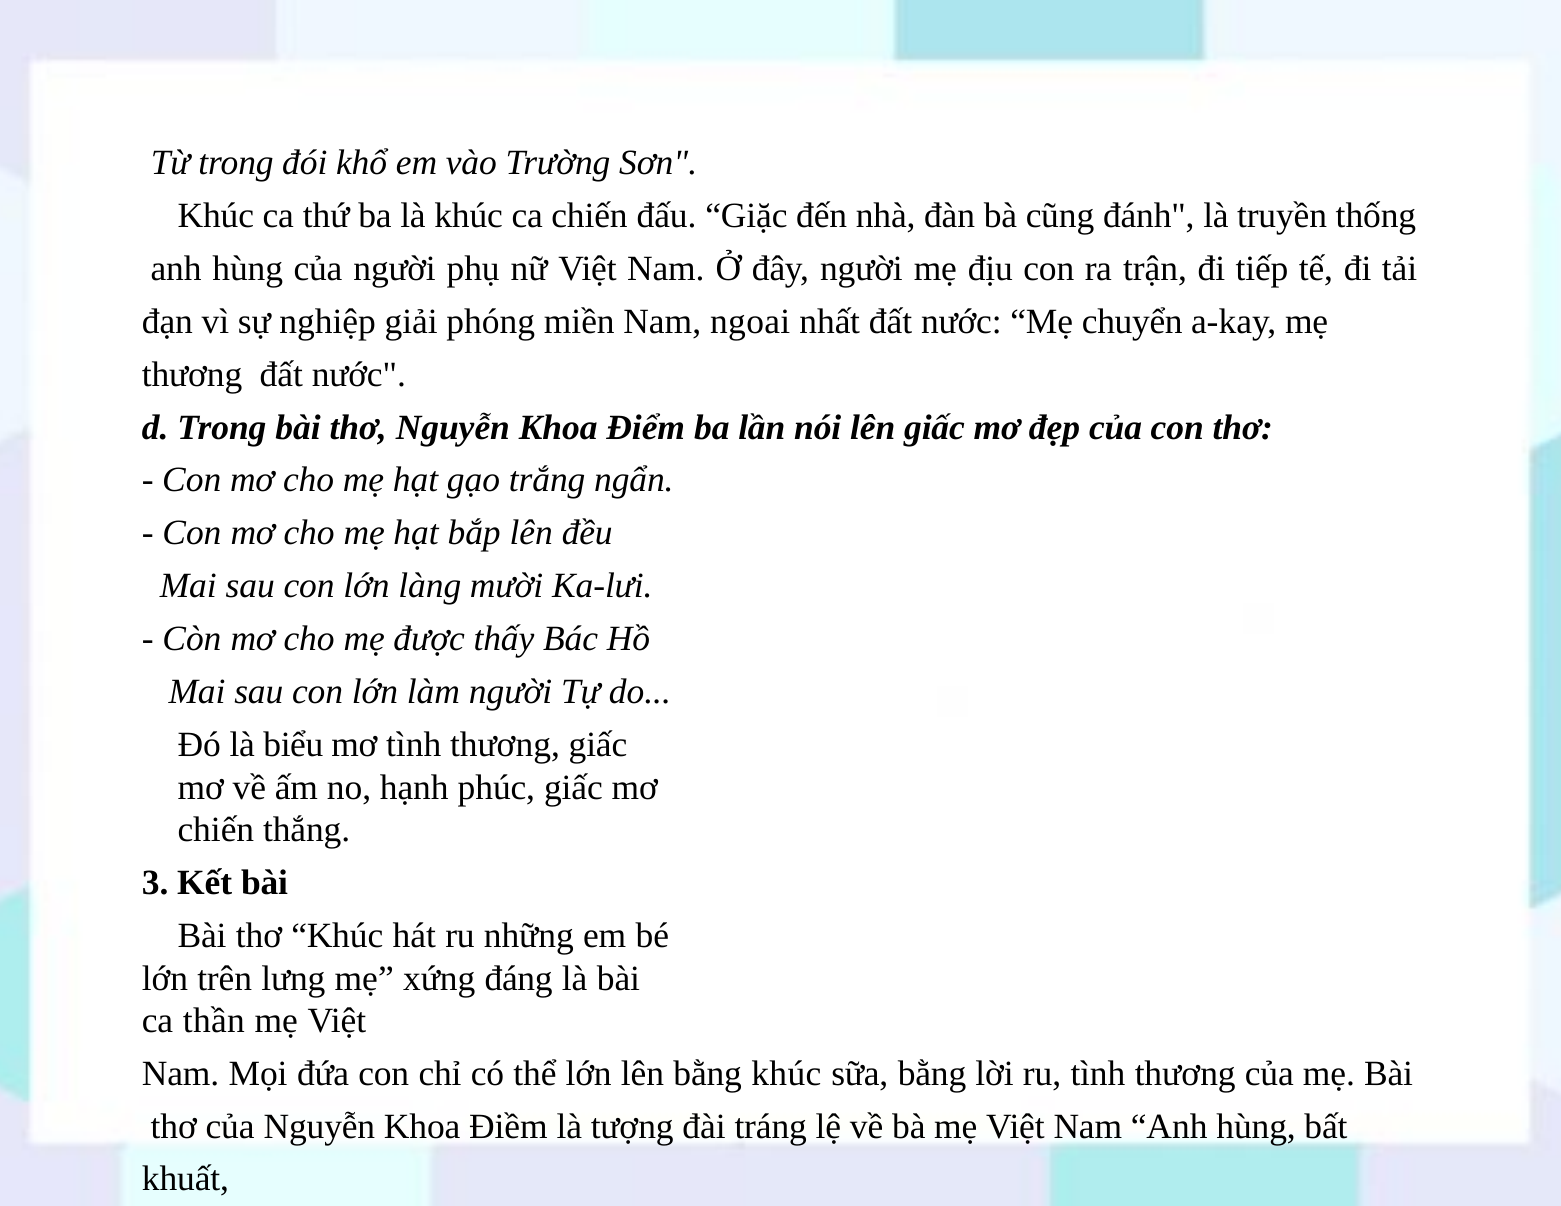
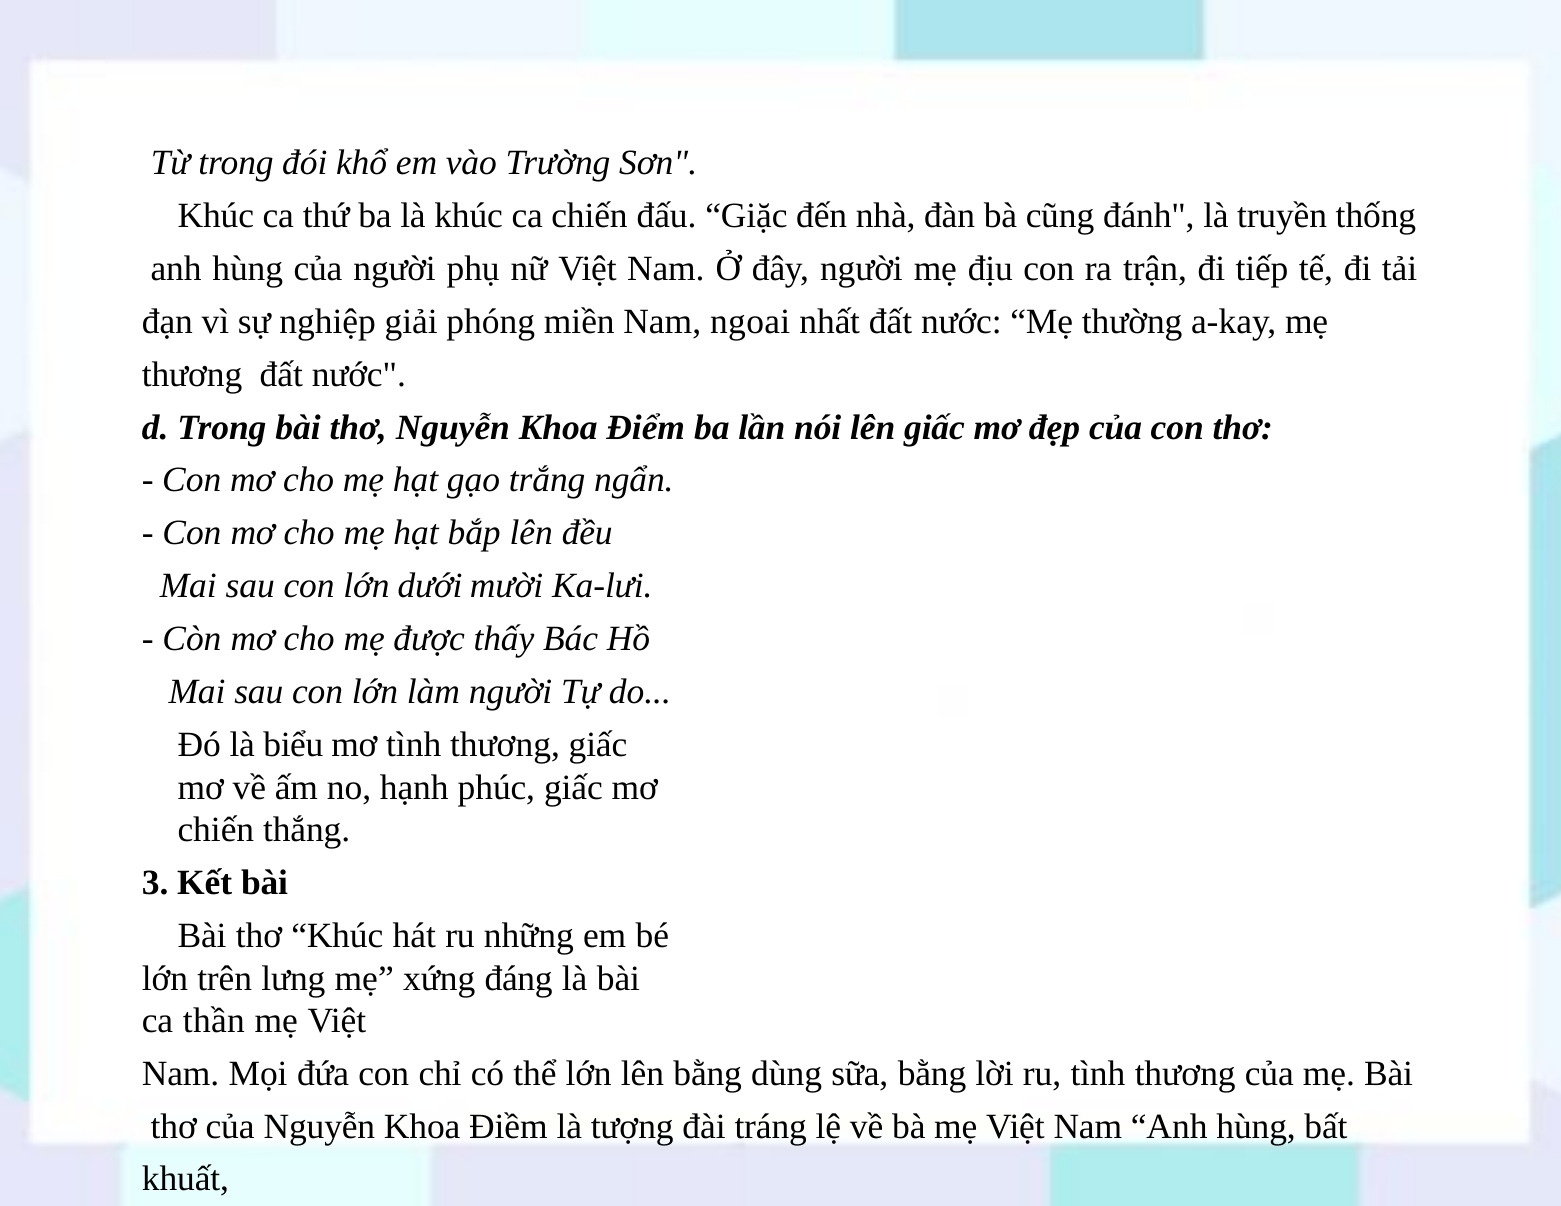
chuyển: chuyển -> thường
làng: làng -> dưới
bằng khúc: khúc -> dùng
